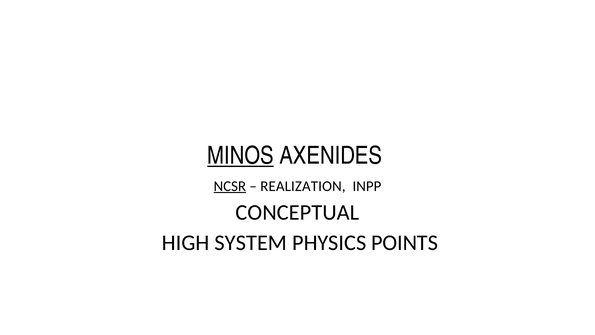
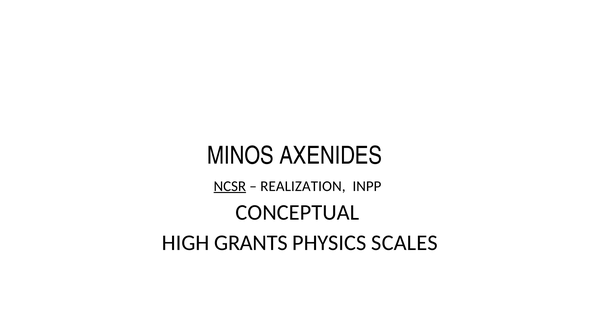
MINOS underline: present -> none
SYSTEM: SYSTEM -> GRANTS
POINTS: POINTS -> SCALES
